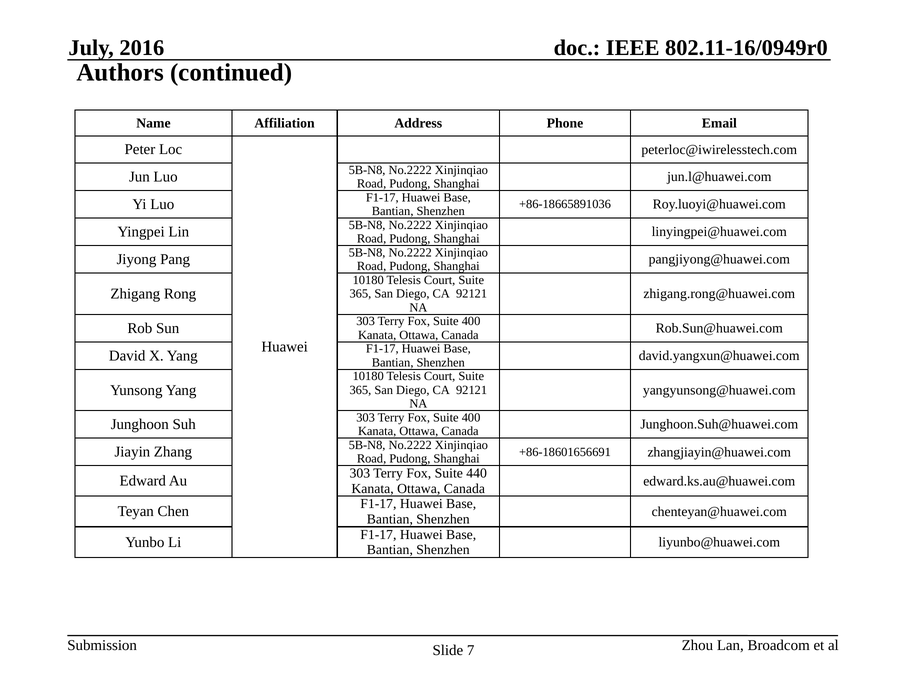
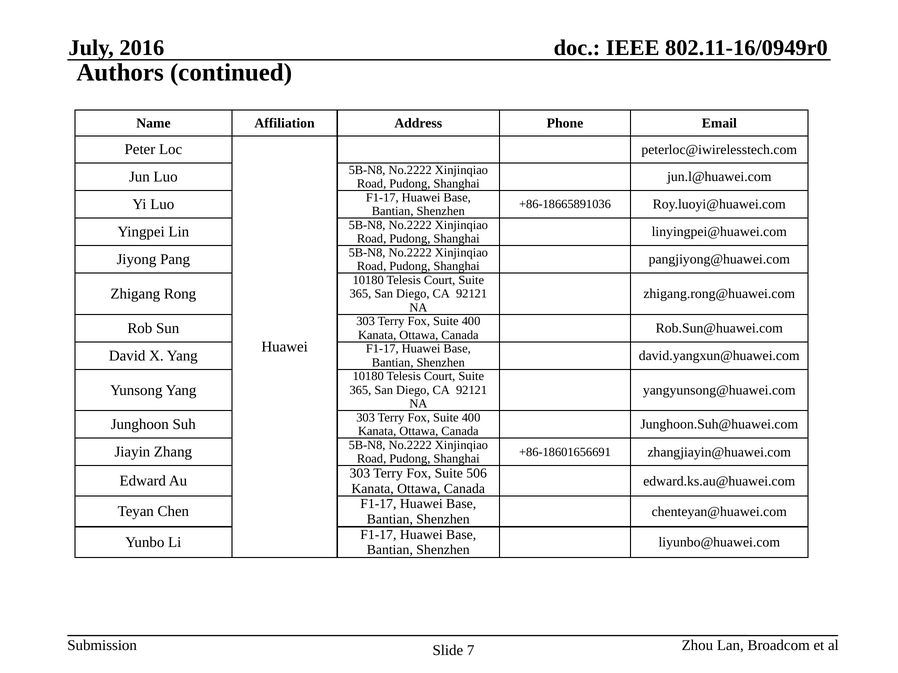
440: 440 -> 506
